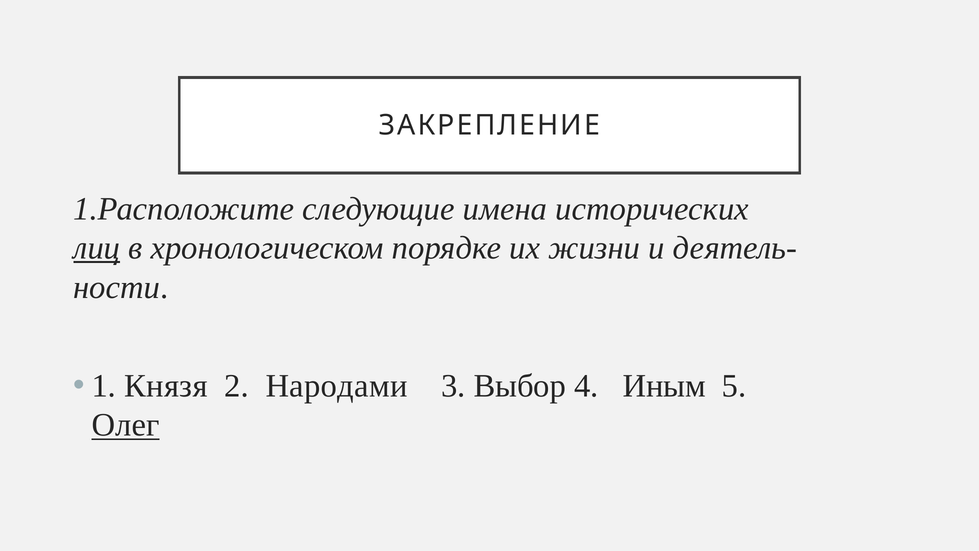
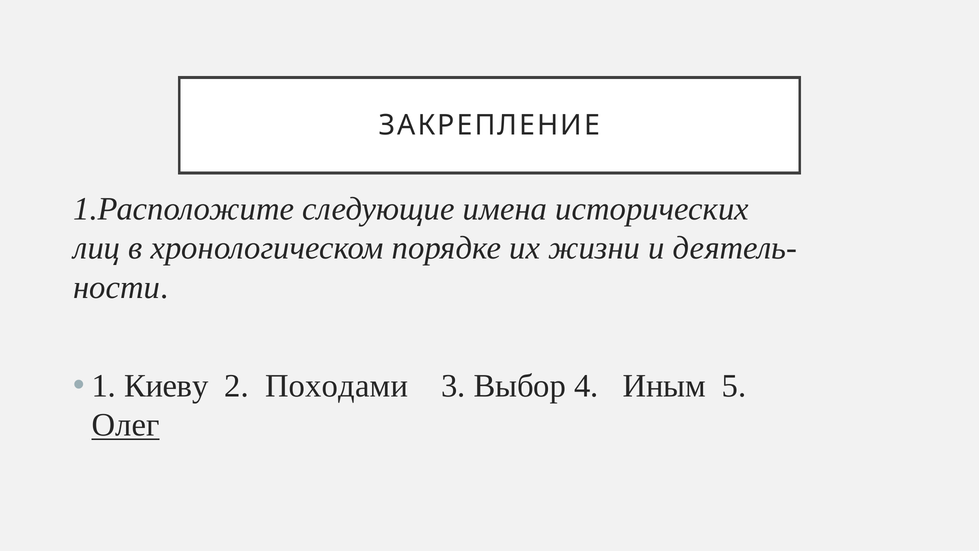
лиц underline: present -> none
Князя: Князя -> Киеву
Народами: Народами -> Походами
